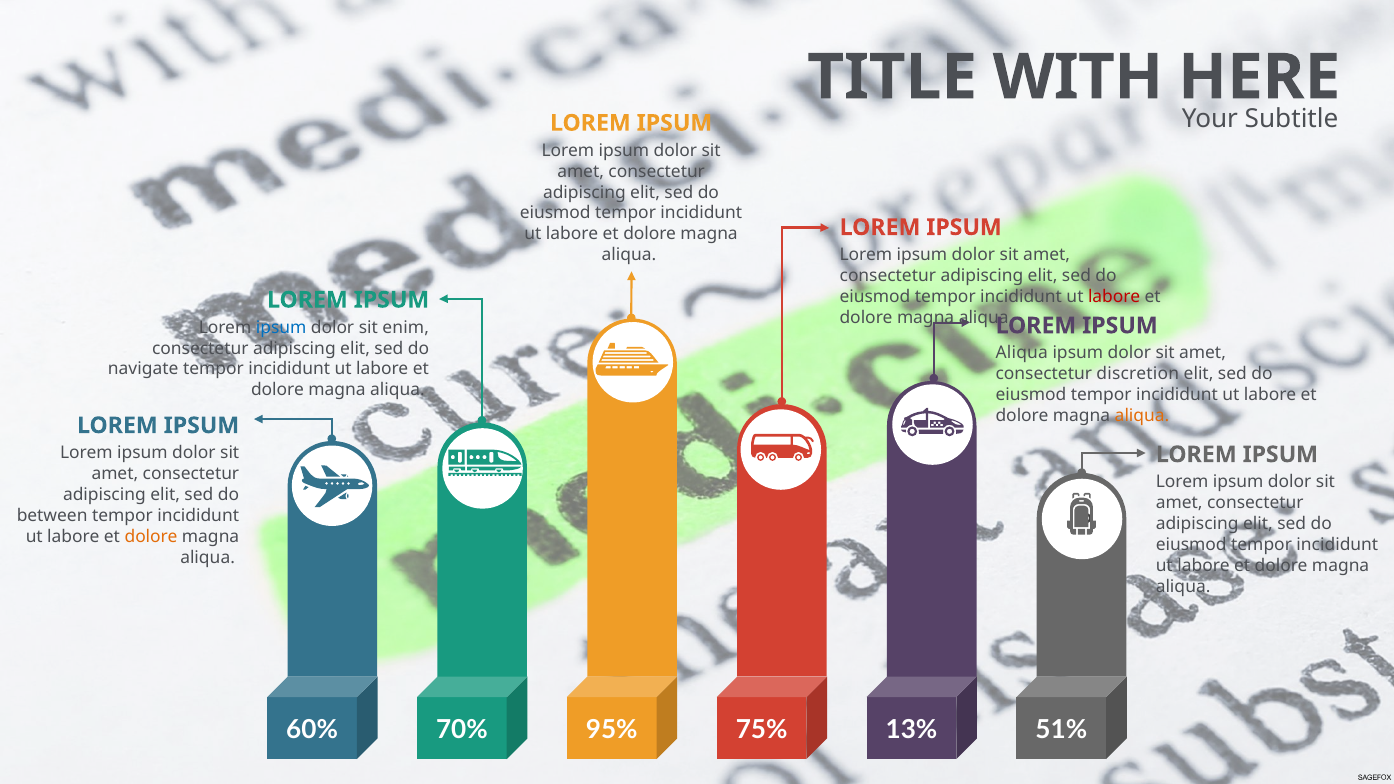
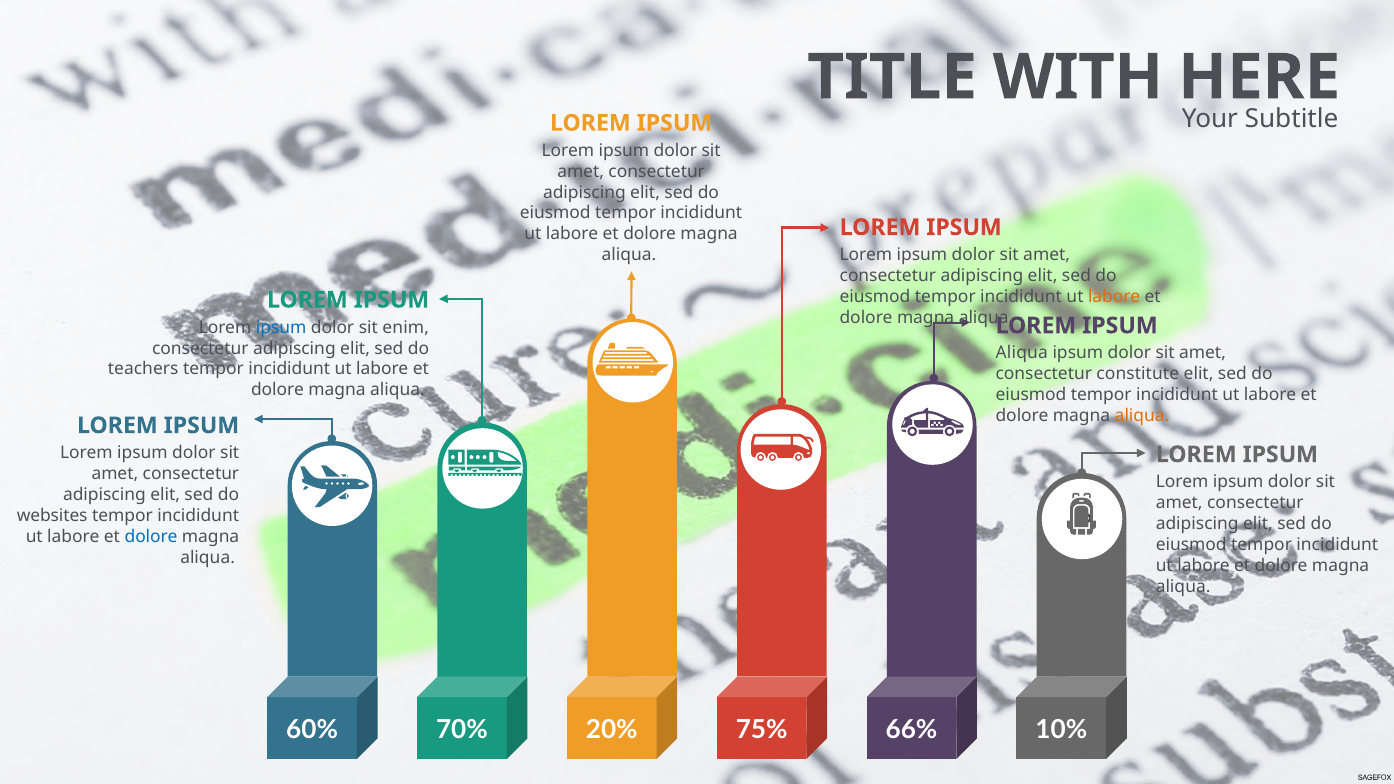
labore at (1114, 297) colour: red -> orange
navigate: navigate -> teachers
discretion: discretion -> constitute
between: between -> websites
dolore at (151, 537) colour: orange -> blue
95%: 95% -> 20%
13%: 13% -> 66%
51%: 51% -> 10%
